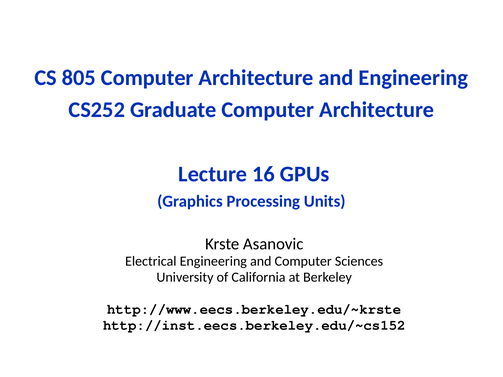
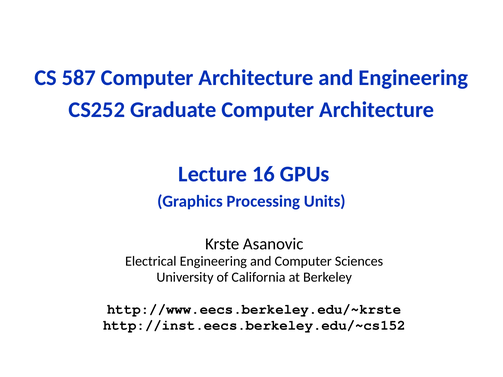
805: 805 -> 587
